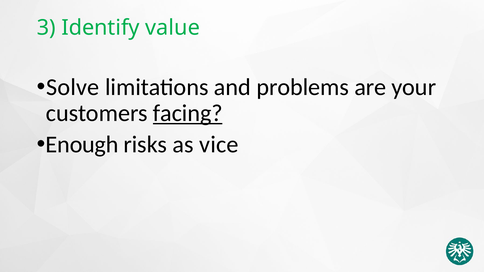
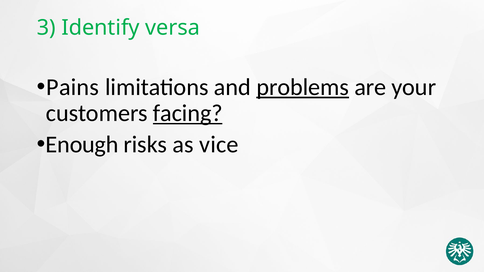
value: value -> versa
Solve: Solve -> Pains
problems underline: none -> present
